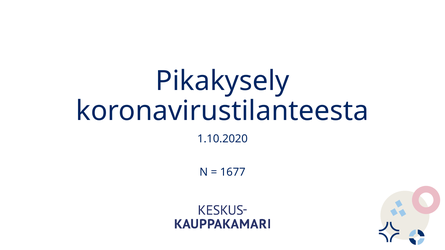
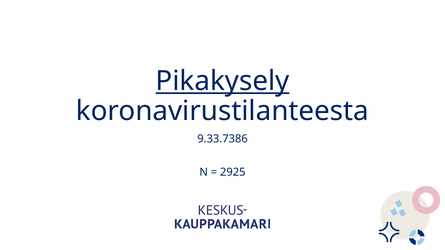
Pikakysely underline: none -> present
1.10.2020: 1.10.2020 -> 9.33.7386
1677: 1677 -> 2925
